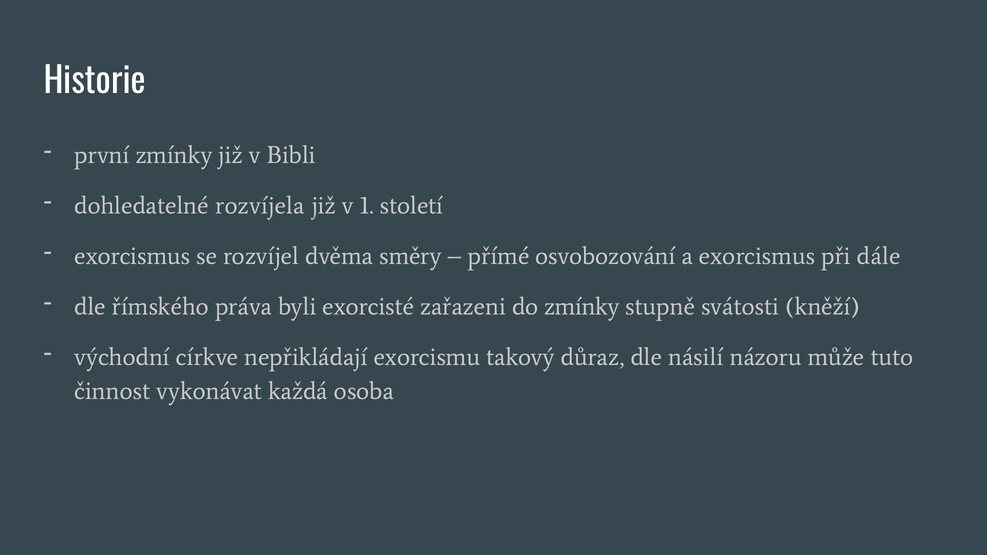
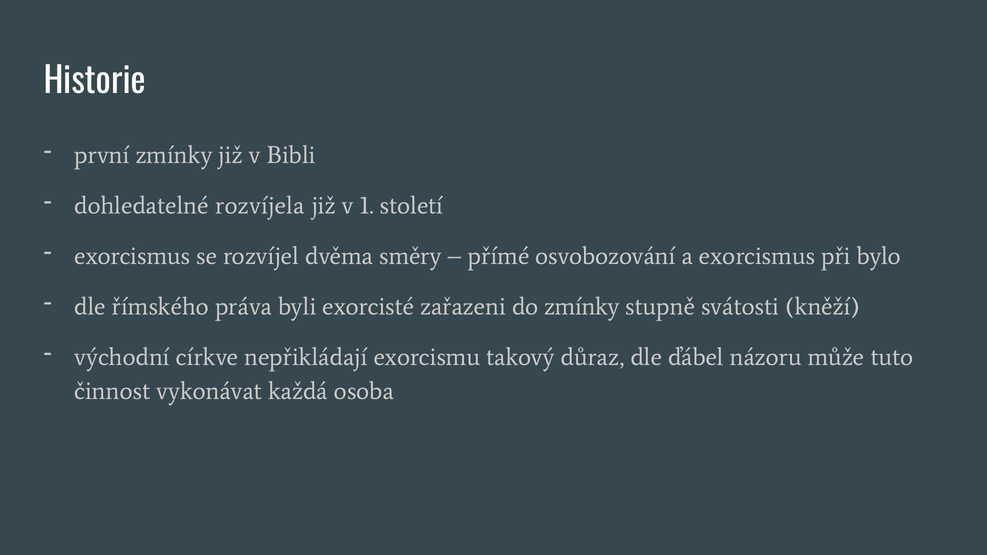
dále: dále -> bylo
násilí: násilí -> ďábel
